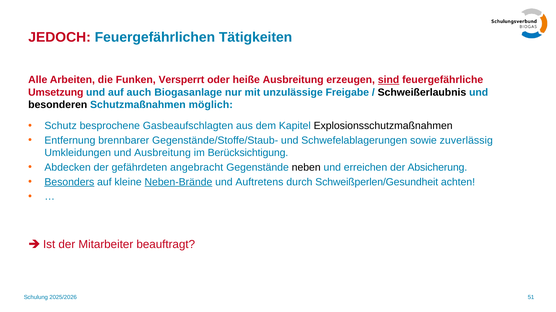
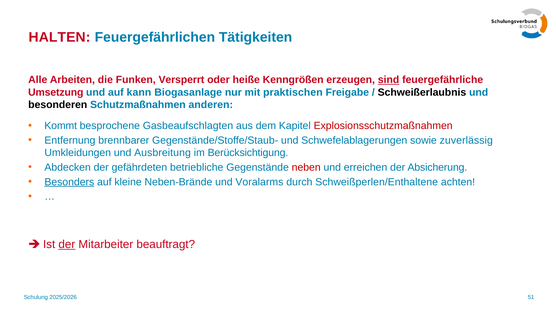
JEDOCH: JEDOCH -> HALTEN
heiße Ausbreitung: Ausbreitung -> Kenngrößen
auch: auch -> kann
unzulässige: unzulässige -> praktischen
möglich: möglich -> anderen
Schutz: Schutz -> Kommt
Explosionsschutzmaßnahmen colour: black -> red
angebracht: angebracht -> betriebliche
neben colour: black -> red
Neben-Brände underline: present -> none
Auftretens: Auftretens -> Voralarms
Schweißperlen/Gesundheit: Schweißperlen/Gesundheit -> Schweißperlen/Enthaltene
der at (67, 245) underline: none -> present
